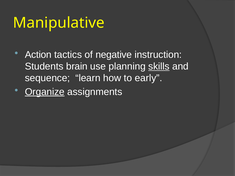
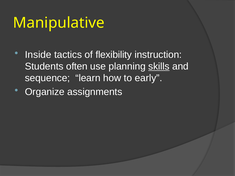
Action: Action -> Inside
negative: negative -> flexibility
brain: brain -> often
Organize underline: present -> none
